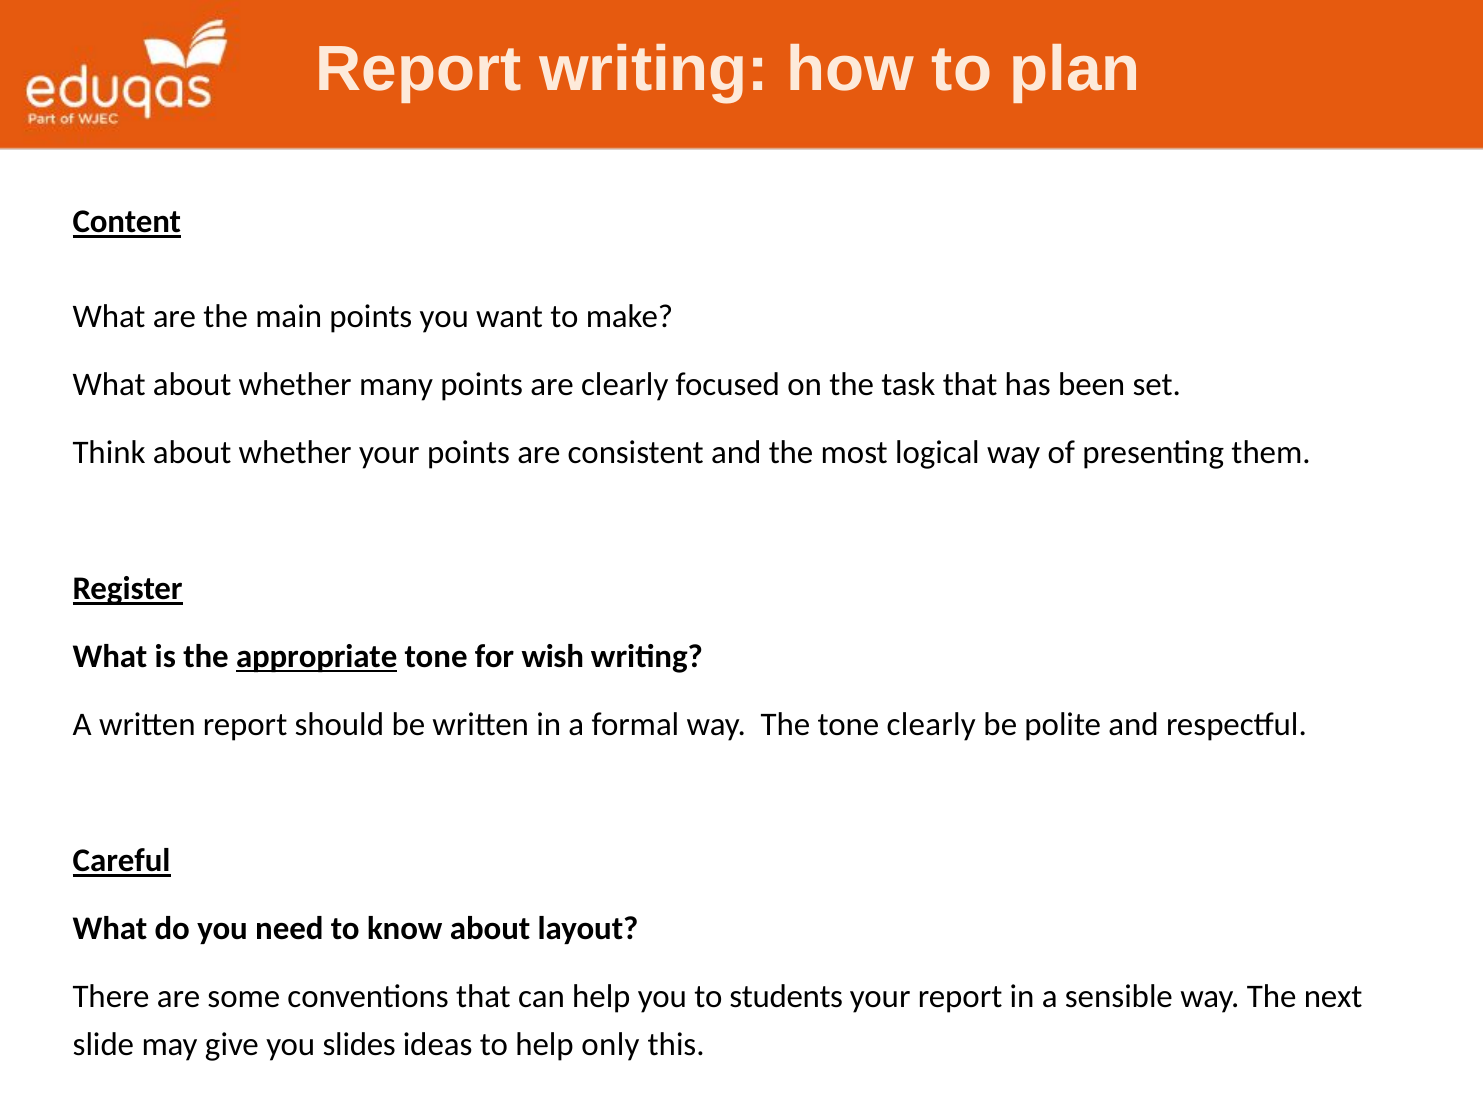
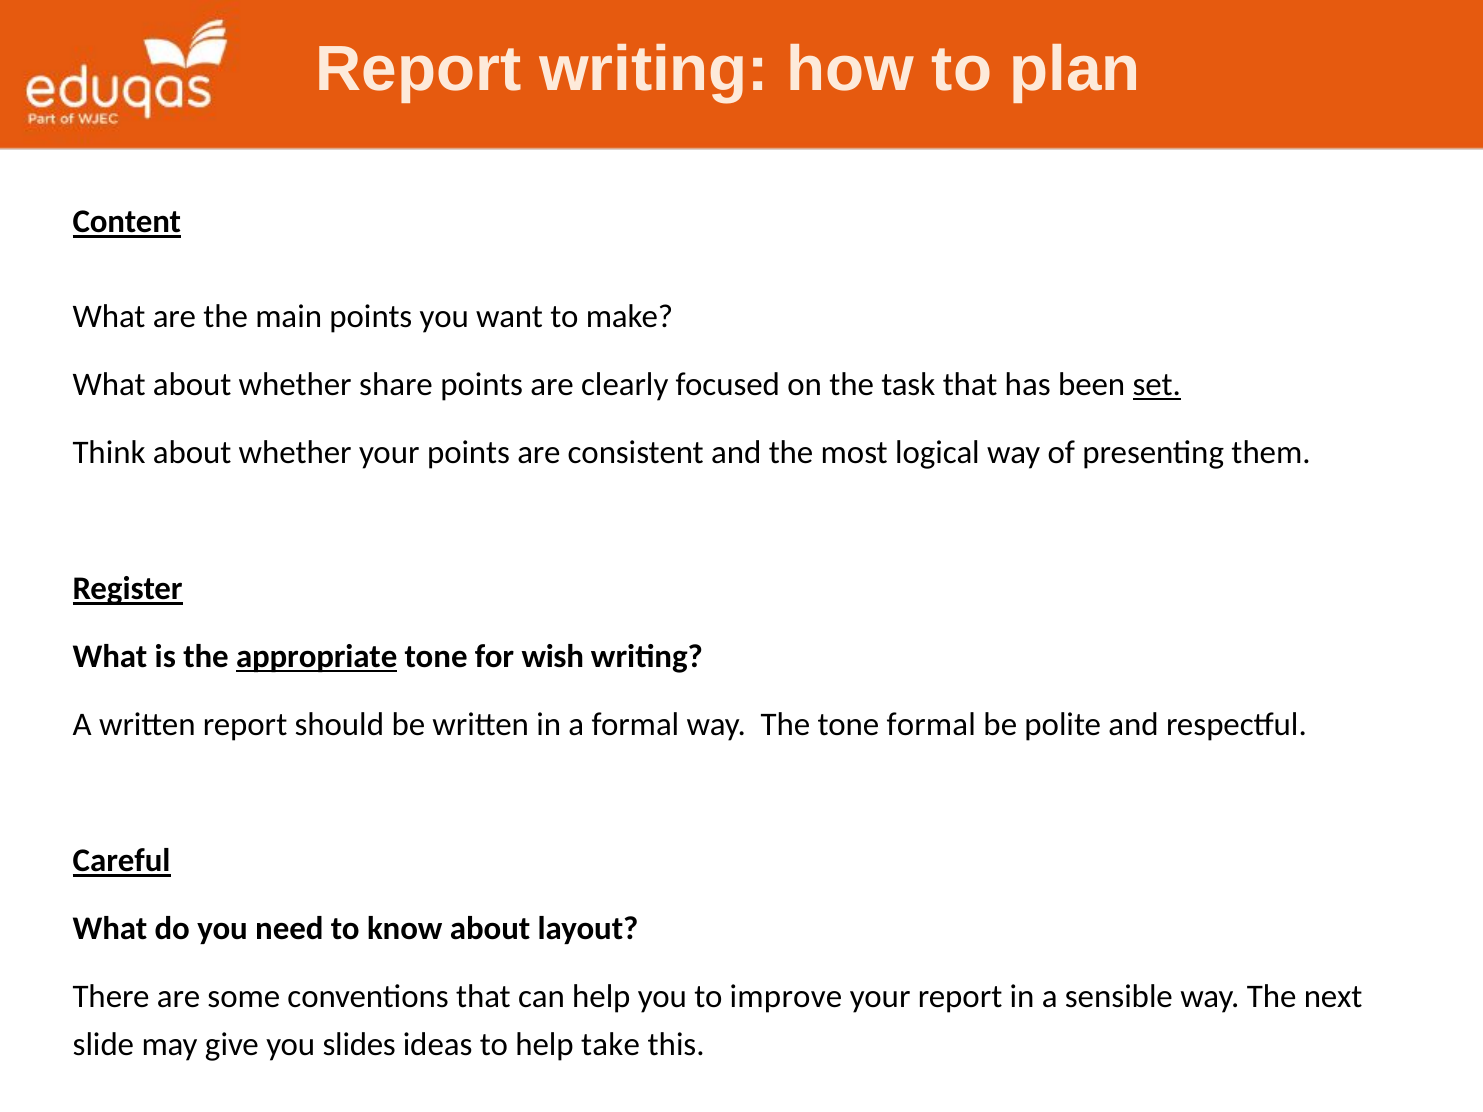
many: many -> share
set underline: none -> present
tone clearly: clearly -> formal
students: students -> improve
only: only -> take
